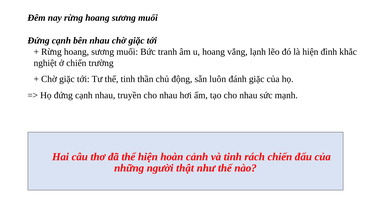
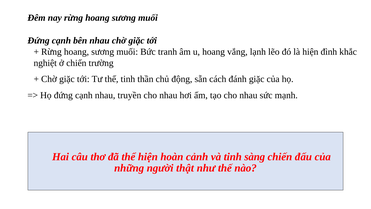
luôn: luôn -> cách
rách: rách -> sàng
